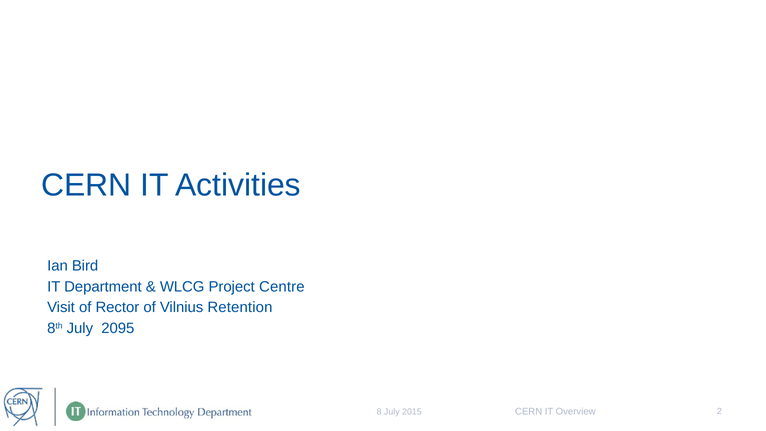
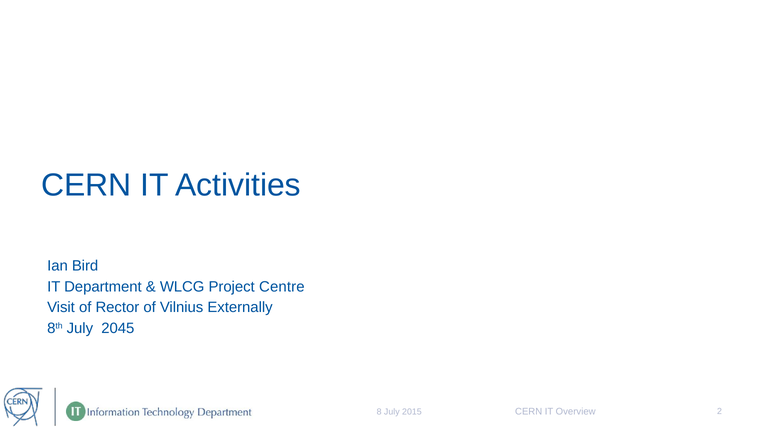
Retention: Retention -> Externally
2095: 2095 -> 2045
